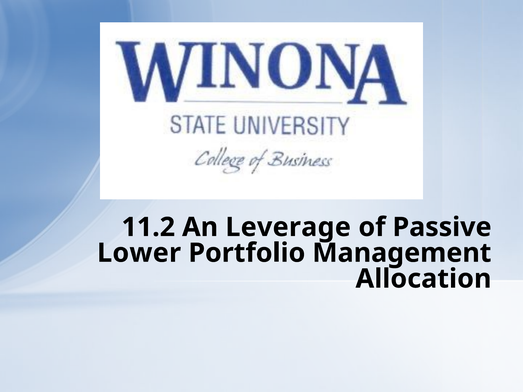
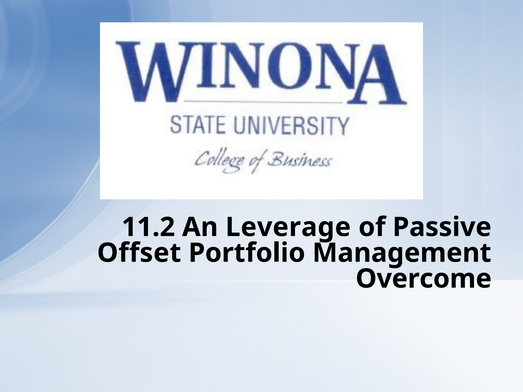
Lower: Lower -> Offset
Allocation: Allocation -> Overcome
